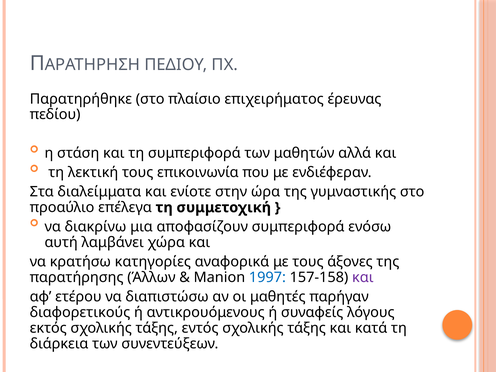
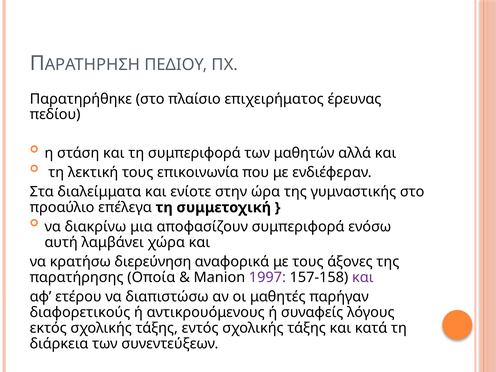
κατηγορίες: κατηγορίες -> διερεύνηση
Άλλων: Άλλων -> Οποία
1997 colour: blue -> purple
